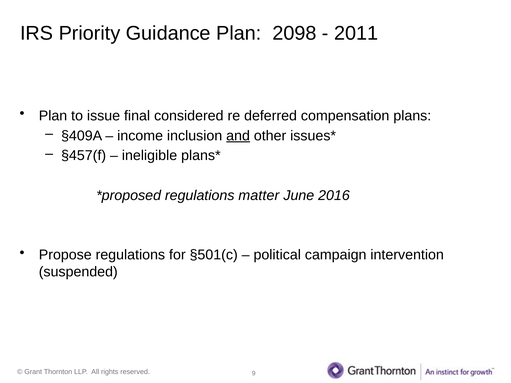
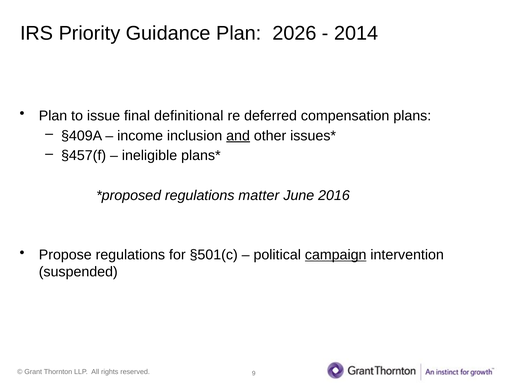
2098: 2098 -> 2026
2011: 2011 -> 2014
considered: considered -> definitional
campaign underline: none -> present
